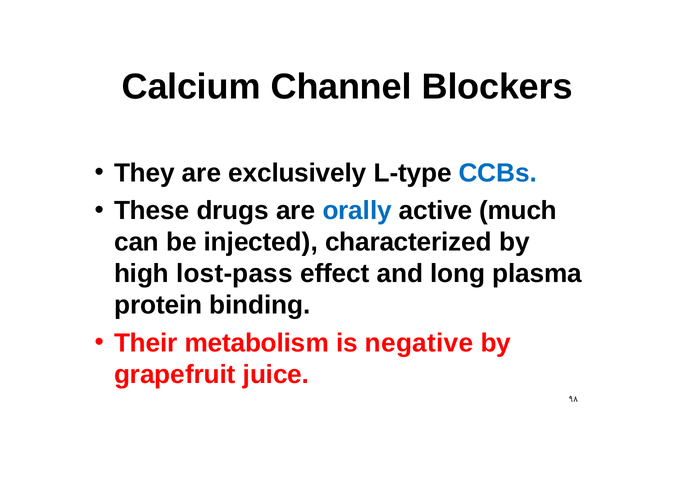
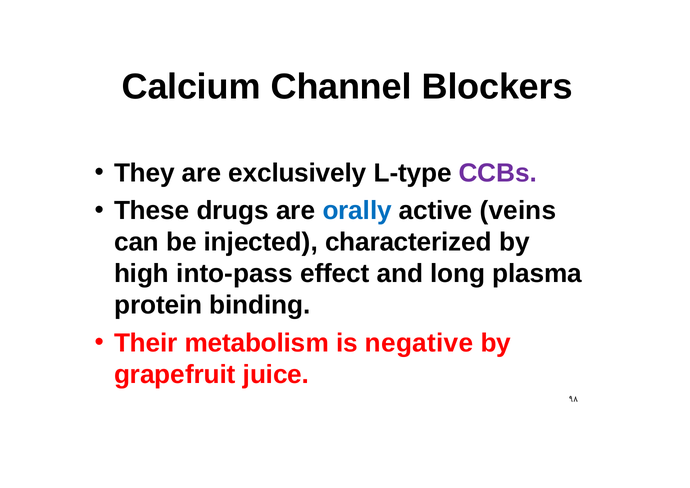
CCBs colour: blue -> purple
much: much -> veins
lost-pass: lost-pass -> into-pass
